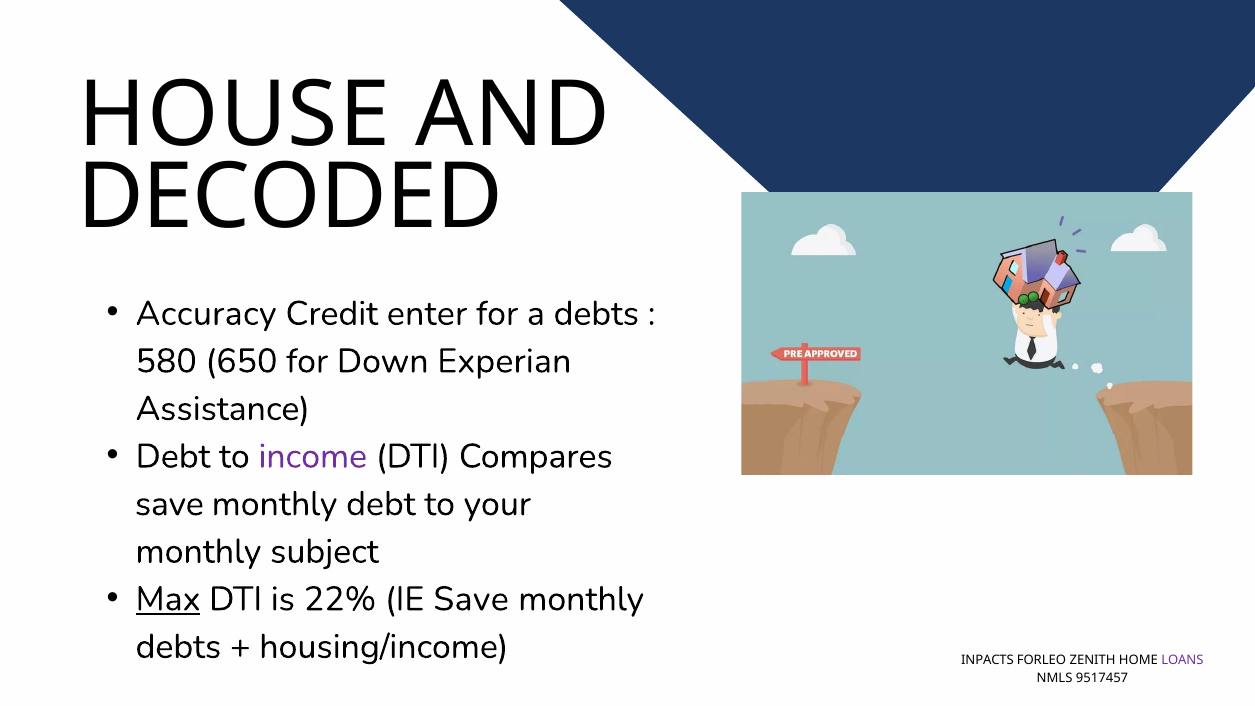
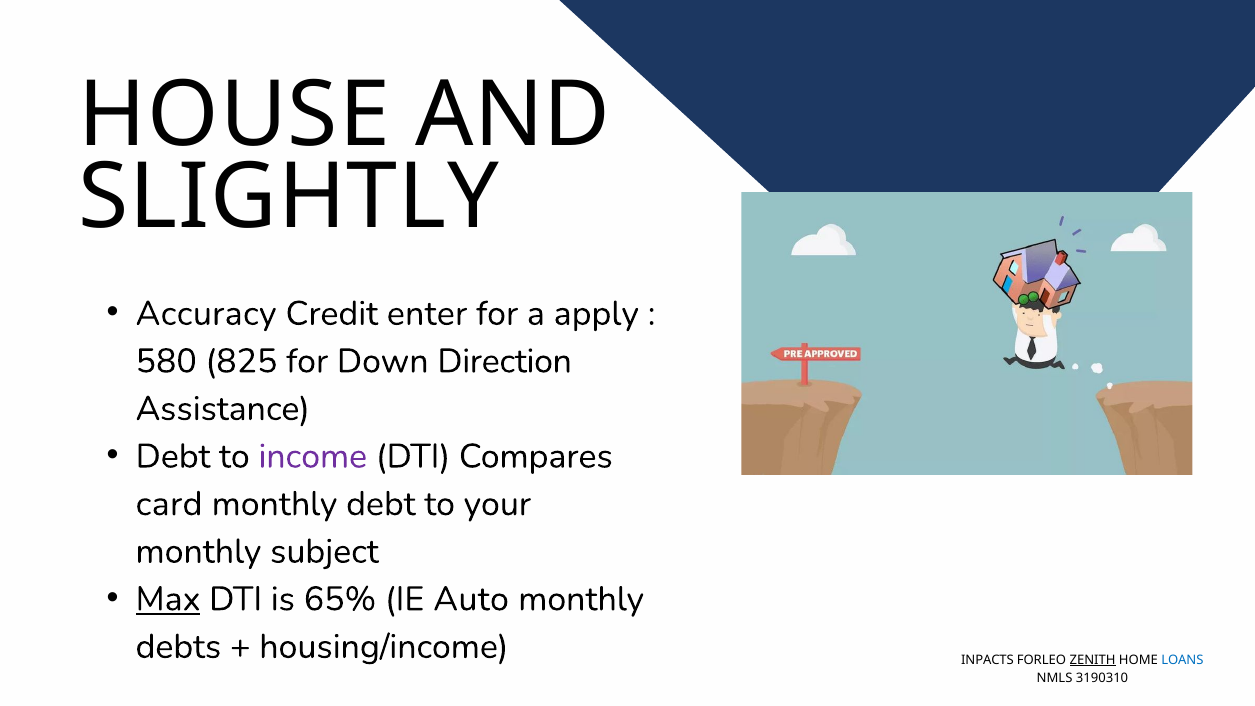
DECODED: DECODED -> SLIGHTLY
a debts: debts -> apply
650: 650 -> 825
Experian: Experian -> Direction
save at (169, 504): save -> card
22%: 22% -> 65%
IE Save: Save -> Auto
ZENITH underline: none -> present
LOANS colour: purple -> blue
9517457: 9517457 -> 3190310
